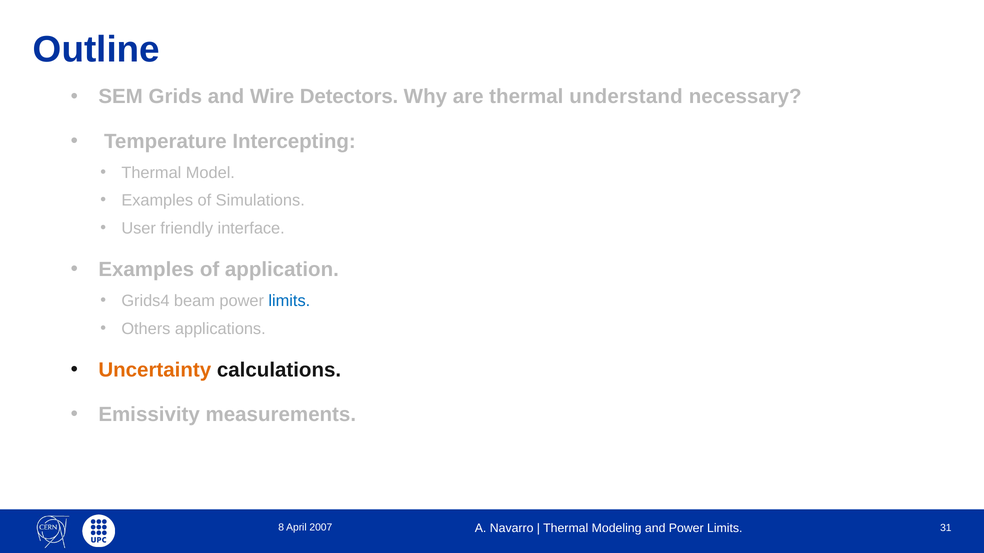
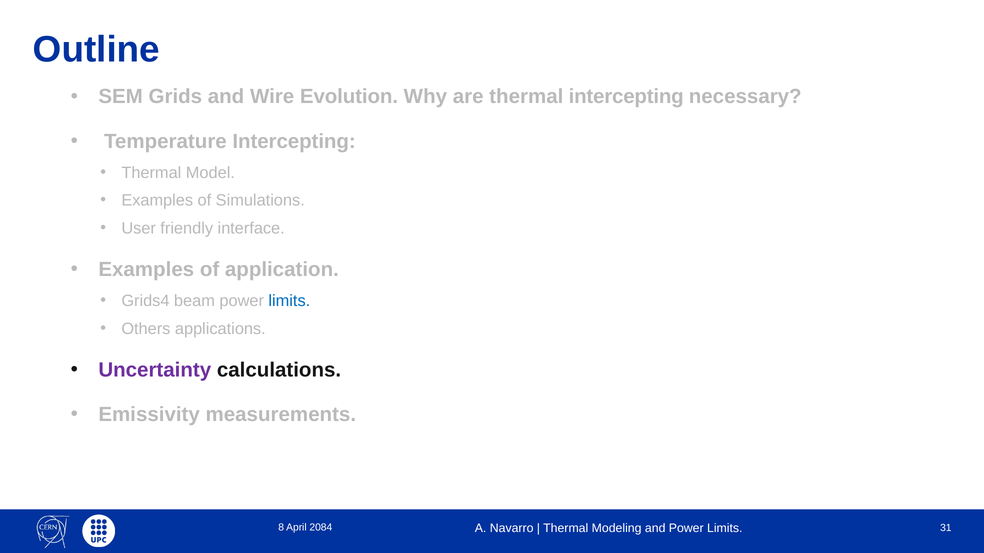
Detectors: Detectors -> Evolution
thermal understand: understand -> intercepting
Uncertainty colour: orange -> purple
2007: 2007 -> 2084
